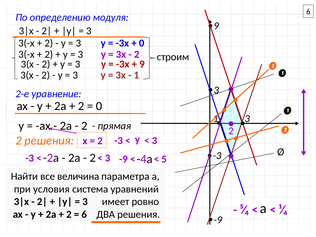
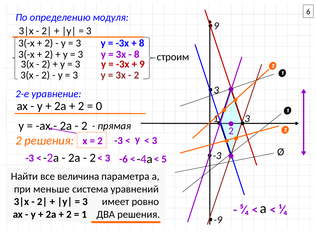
0 at (142, 43): 0 -> 8
2 at (137, 54): 2 -> 8
1 at (136, 75): 1 -> 2
-9 at (123, 159): -9 -> -6
условия: условия -> меньше
6 at (84, 214): 6 -> 1
